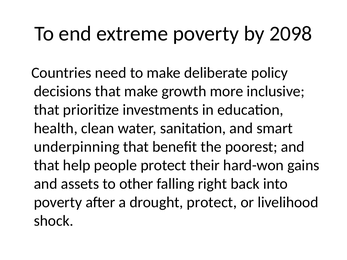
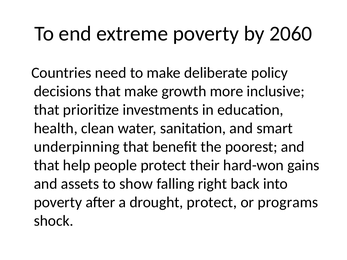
2098: 2098 -> 2060
other: other -> show
livelihood: livelihood -> programs
